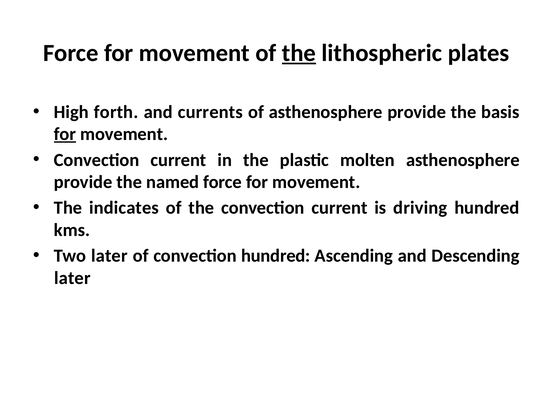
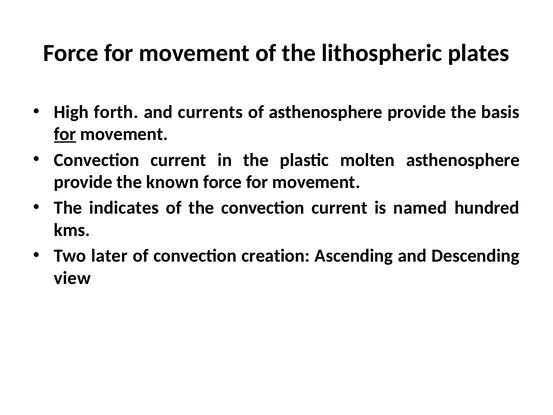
the at (299, 53) underline: present -> none
named: named -> known
driving: driving -> named
convection hundred: hundred -> creation
later at (72, 278): later -> view
